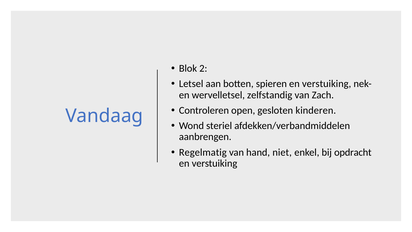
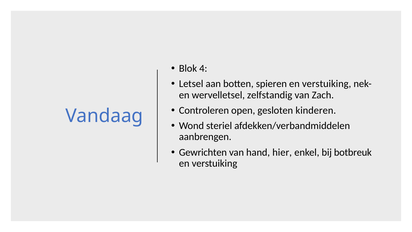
2: 2 -> 4
Regelmatig: Regelmatig -> Gewrichten
niet: niet -> hier
opdracht: opdracht -> botbreuk
